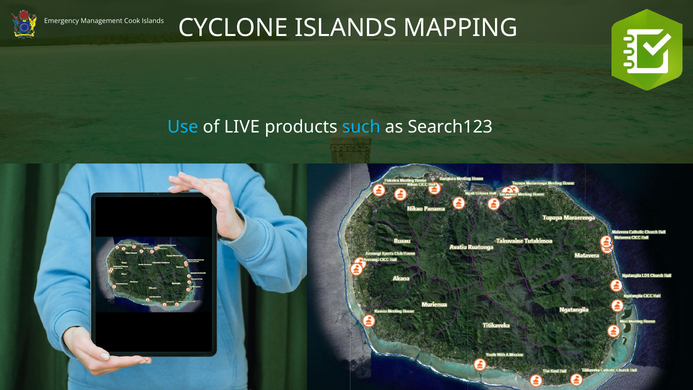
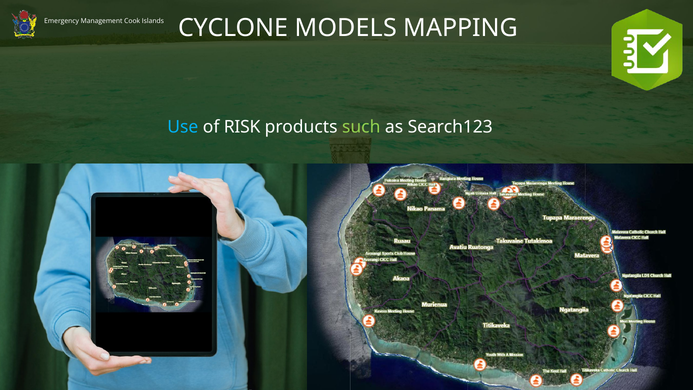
CYCLONE ISLANDS: ISLANDS -> MODELS
LIVE: LIVE -> RISK
such colour: light blue -> light green
